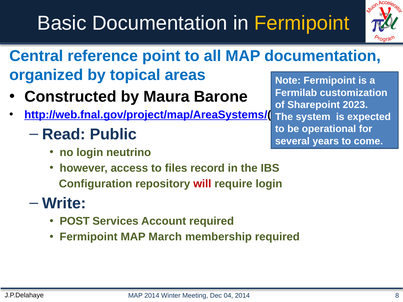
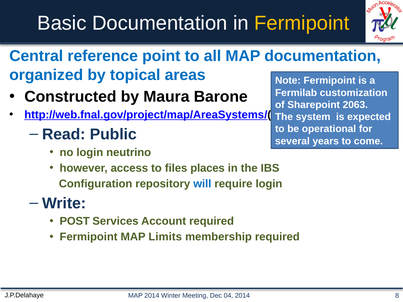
2023: 2023 -> 2063
record: record -> places
will colour: red -> blue
March: March -> Limits
